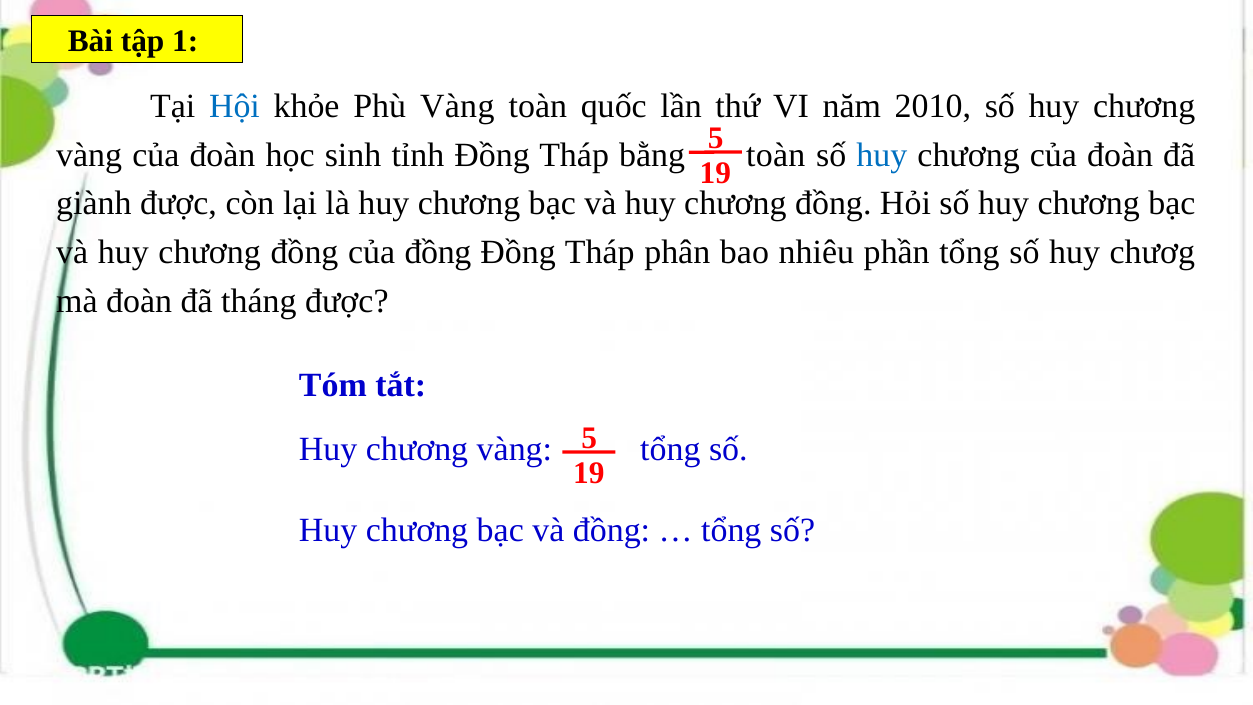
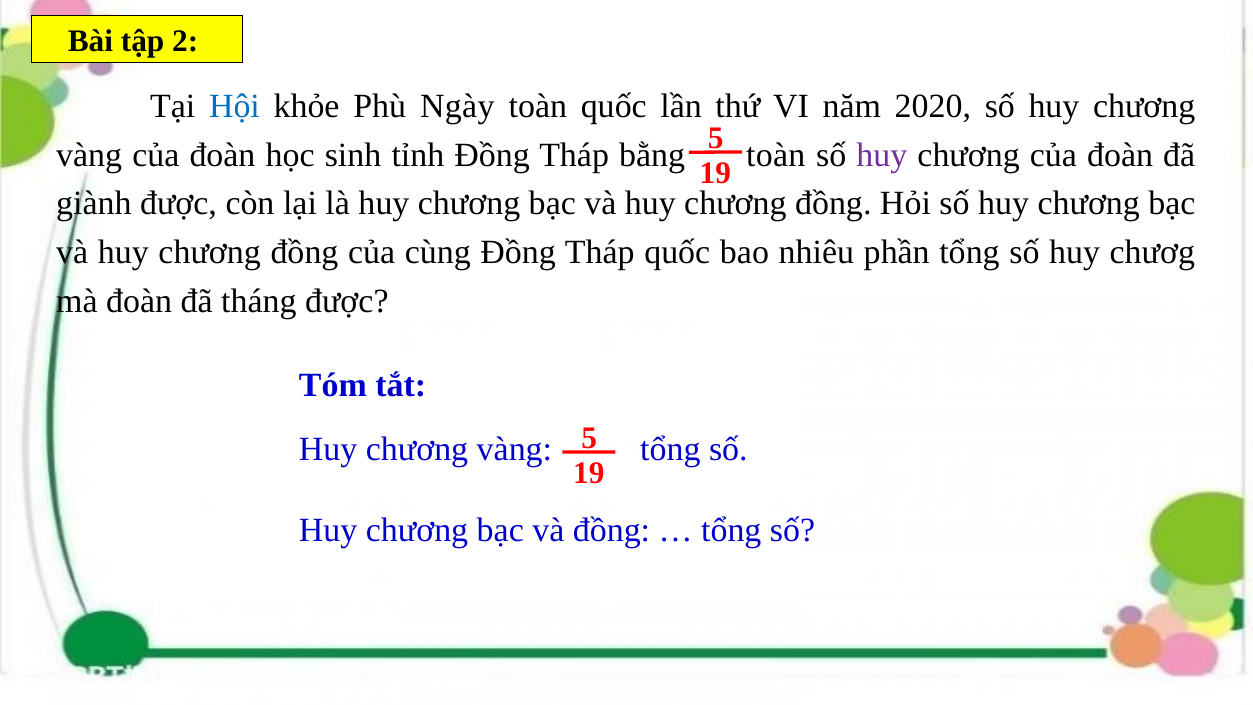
1: 1 -> 2
Phù Vàng: Vàng -> Ngày
2010: 2010 -> 2020
huy at (882, 155) colour: blue -> purple
của đồng: đồng -> cùng
Tháp phân: phân -> quốc
